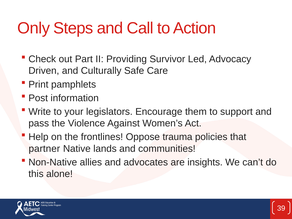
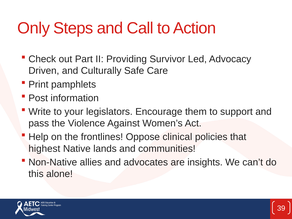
trauma: trauma -> clinical
partner: partner -> highest
